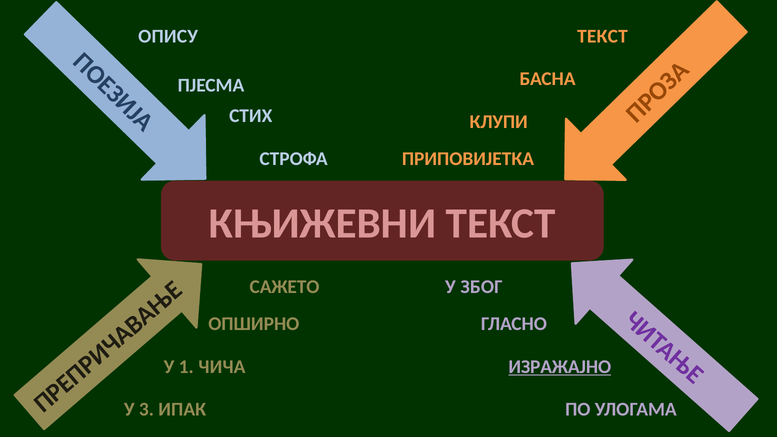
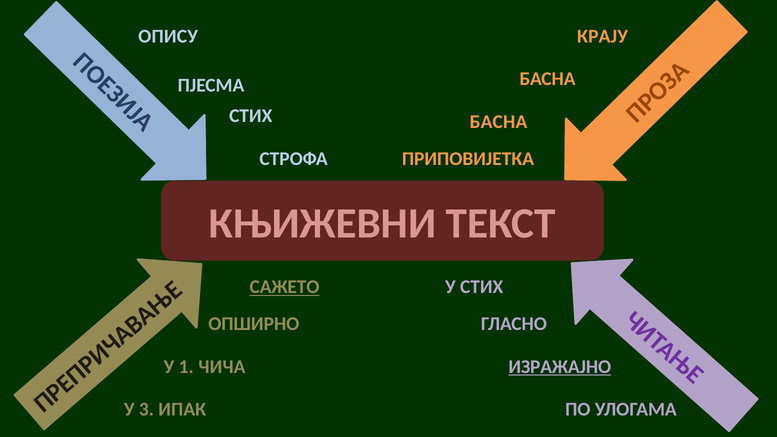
ТЕКСТ at (602, 36): ТЕКСТ -> КРАЈУ
КЛУПИ at (499, 122): КЛУПИ -> БАСНА
САЖЕТО underline: none -> present
У ЗБОГ: ЗБОГ -> СТИХ
